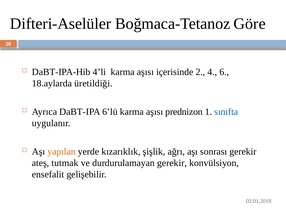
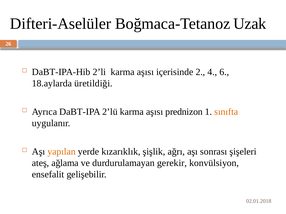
Göre: Göre -> Uzak
4’li: 4’li -> 2’li
6’lü: 6’lü -> 2’lü
sınıfta colour: blue -> orange
sonrası gerekir: gerekir -> şişeleri
tutmak: tutmak -> ağlama
